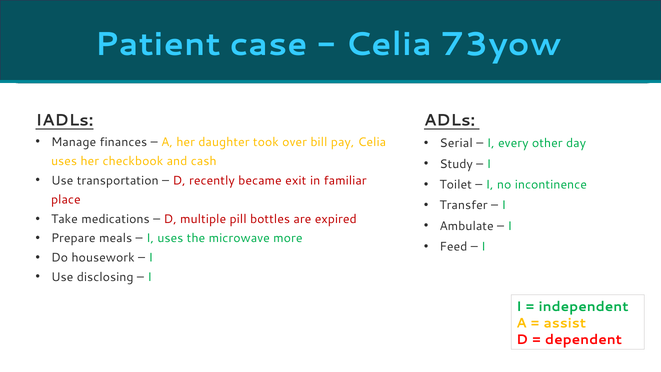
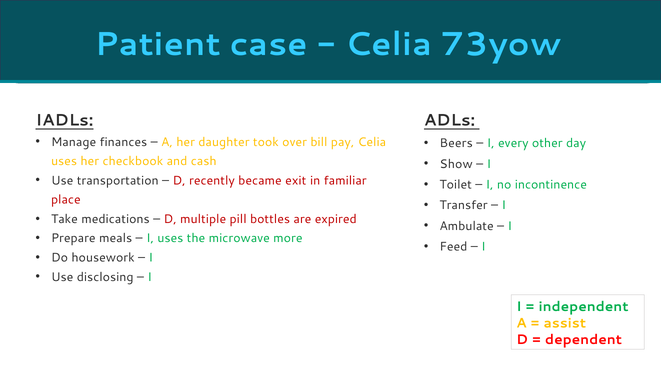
Serial: Serial -> Beers
Study: Study -> Show
